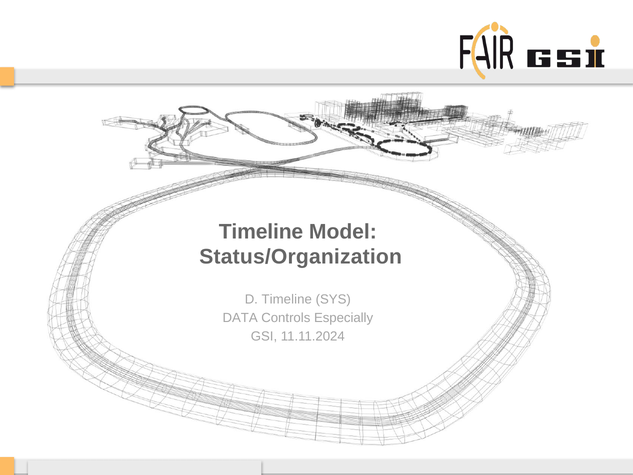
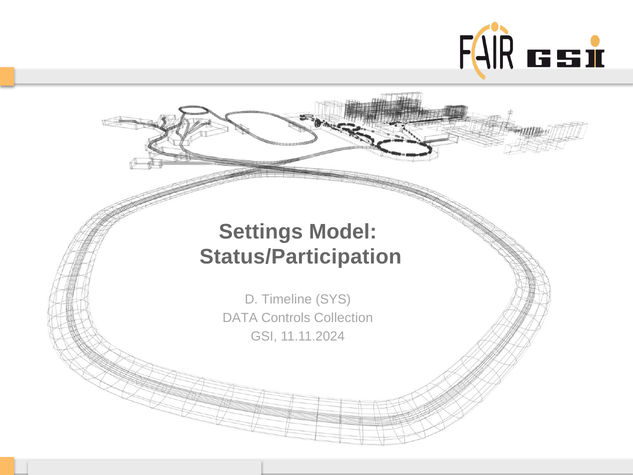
Timeline at (261, 232): Timeline -> Settings
Status/Organization: Status/Organization -> Status/Participation
Especially: Especially -> Collection
